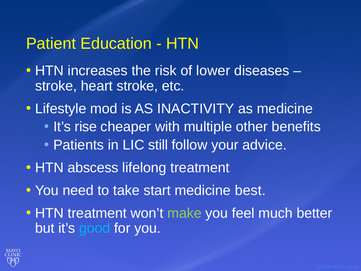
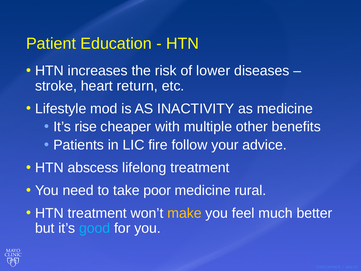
heart stroke: stroke -> return
still: still -> fire
start: start -> poor
best: best -> rural
make colour: light green -> yellow
